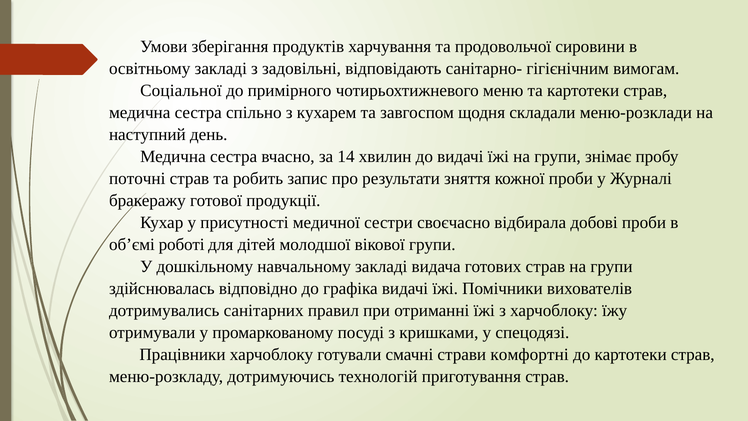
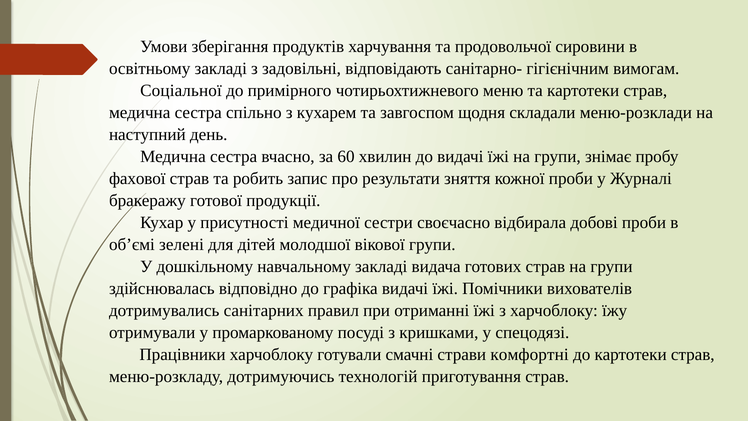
14: 14 -> 60
поточні: поточні -> фахової
роботі: роботі -> зелені
